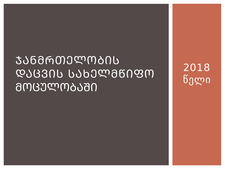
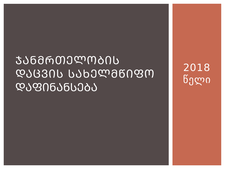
ᲛᲝᲪᲣᲚᲝᲑᲐᲨᲘ: ᲛᲝᲪᲣᲚᲝᲑᲐᲨᲘ -> ᲓᲐᲤᲘᲜᲐᲜᲡᲔᲑᲐ
